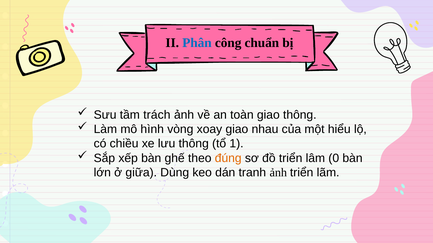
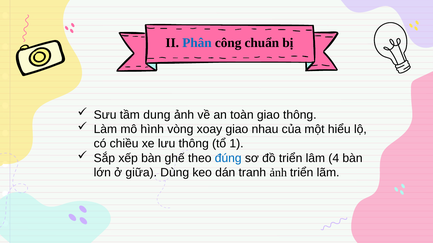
trách: trách -> dung
đúng colour: orange -> blue
0: 0 -> 4
